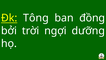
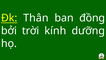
Tông: Tông -> Thân
ngợi: ngợi -> kính
